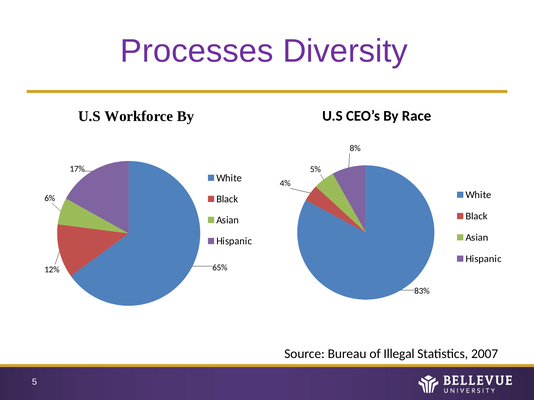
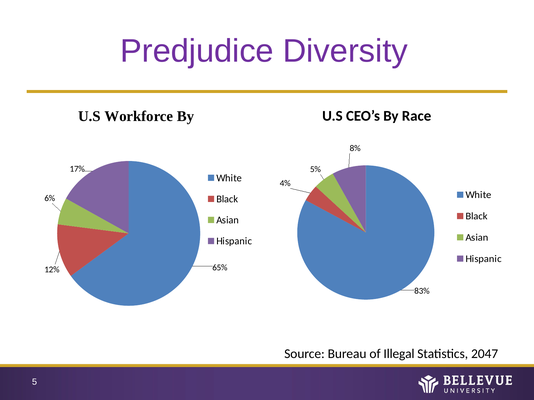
Processes: Processes -> Predjudice
2007: 2007 -> 2047
